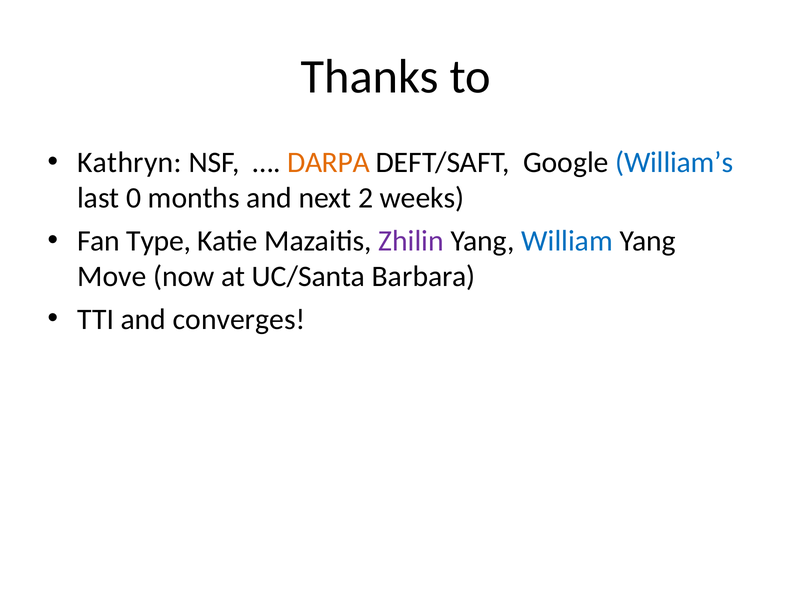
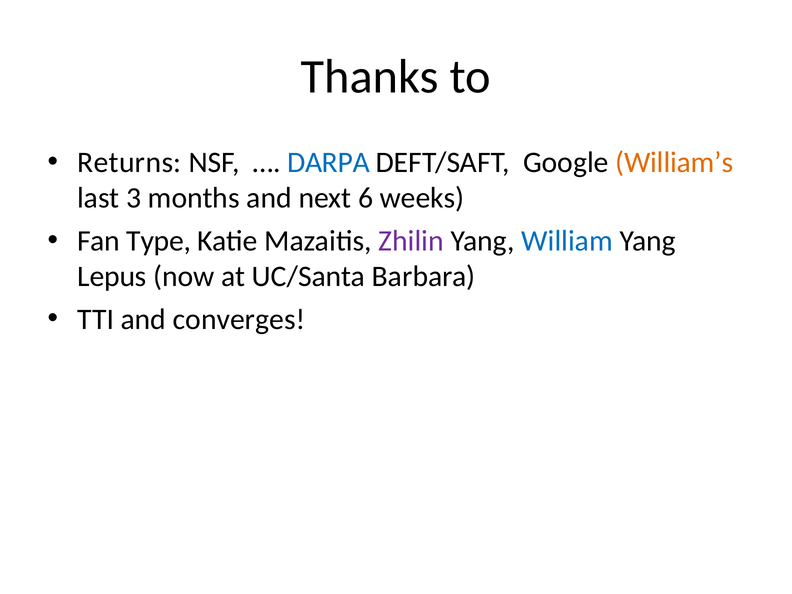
Kathryn: Kathryn -> Returns
DARPA colour: orange -> blue
William’s colour: blue -> orange
0: 0 -> 3
2: 2 -> 6
Move: Move -> Lepus
